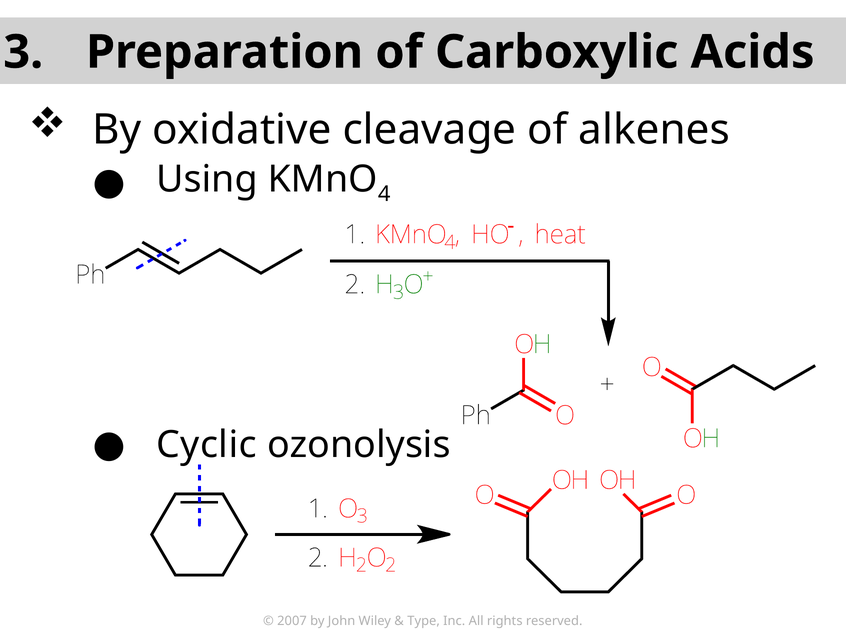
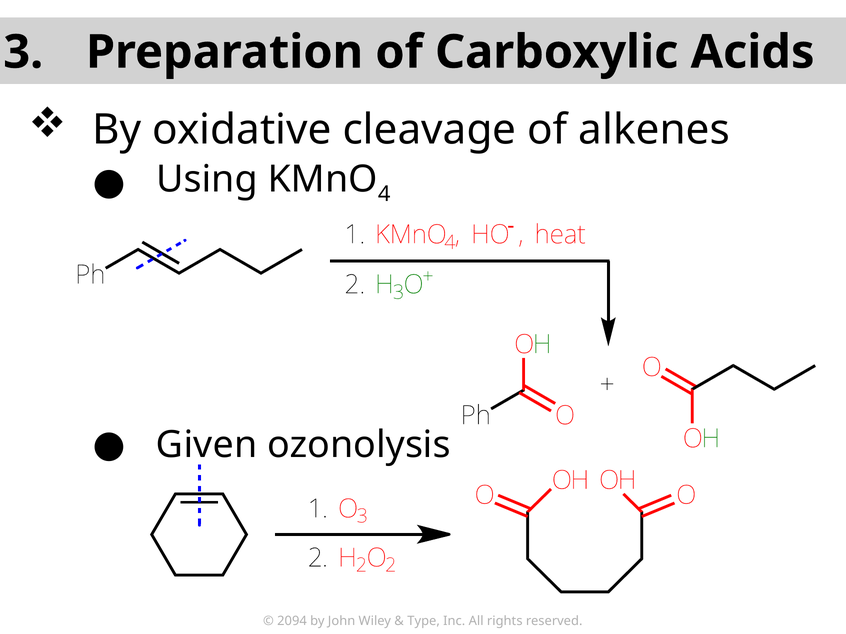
Cyclic: Cyclic -> Given
2007: 2007 -> 2094
